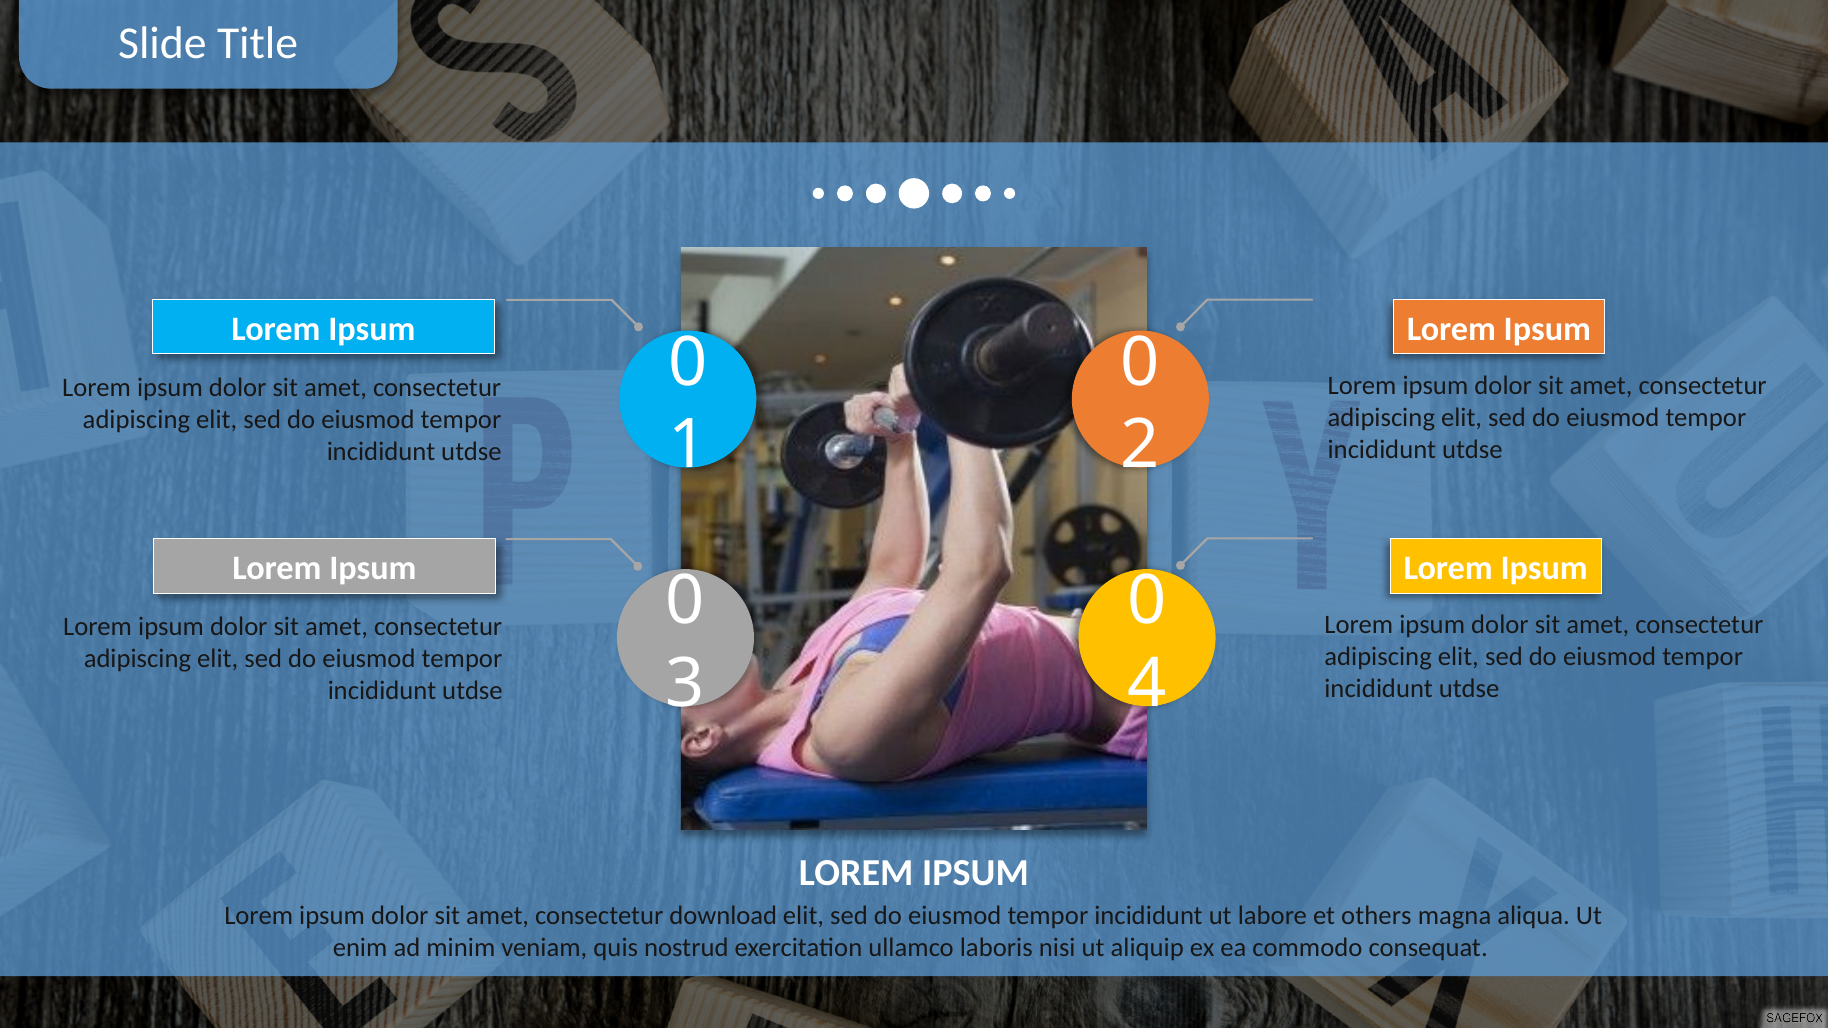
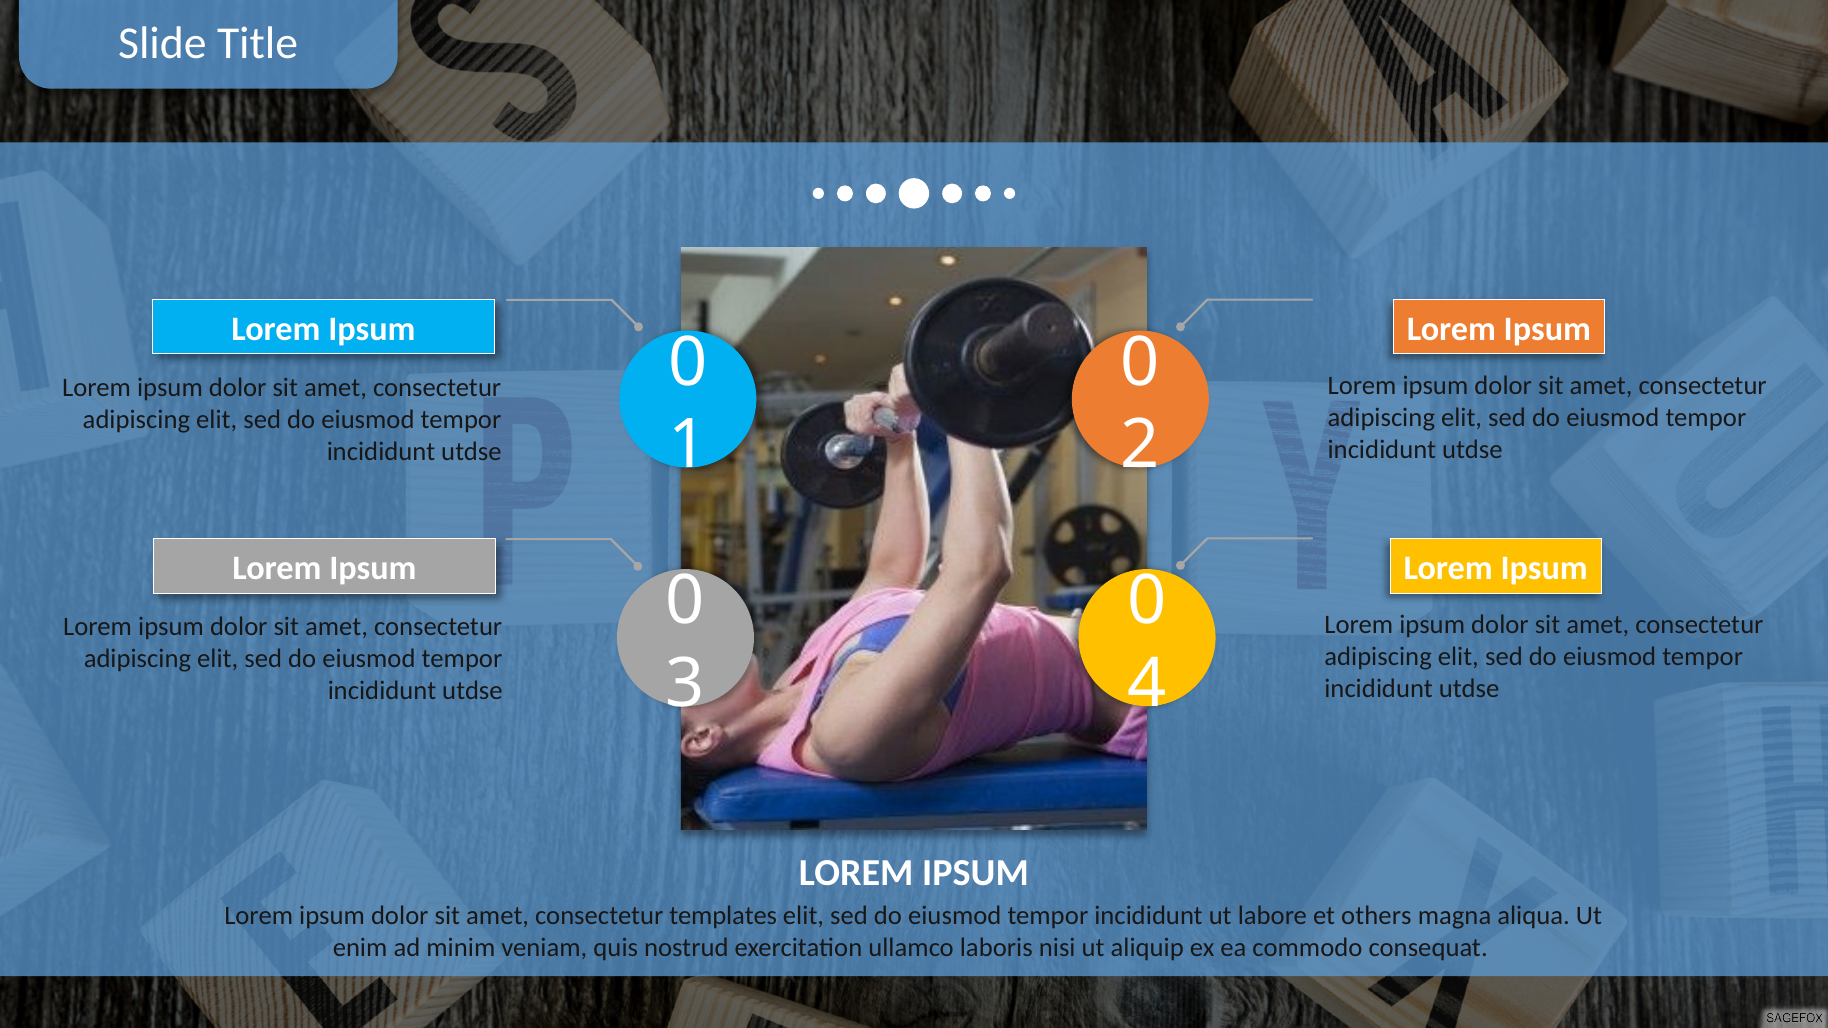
download: download -> templates
